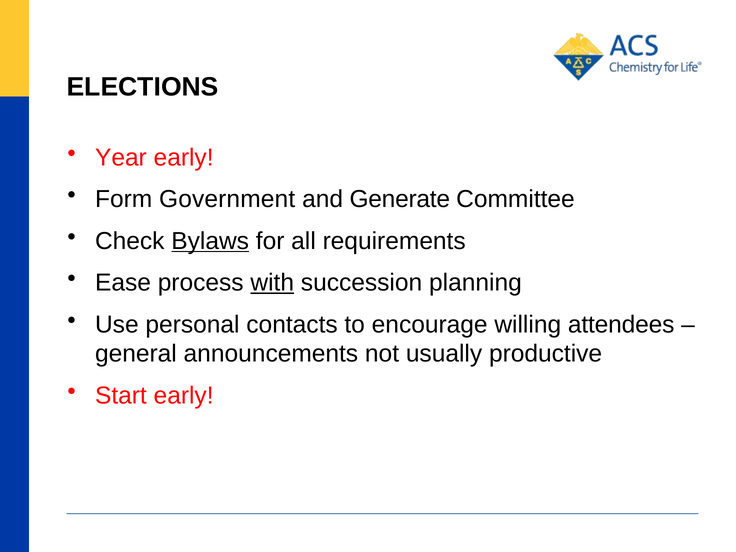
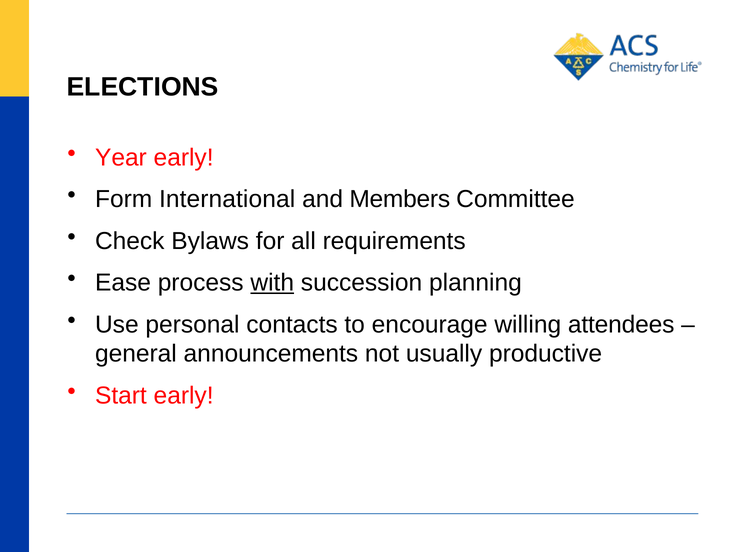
Government: Government -> International
Generate: Generate -> Members
Bylaws underline: present -> none
